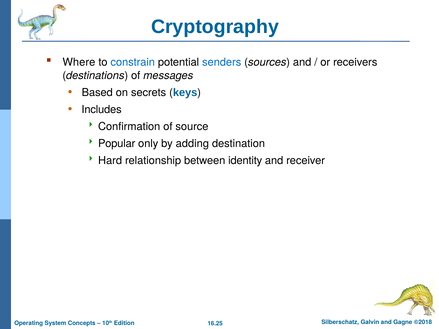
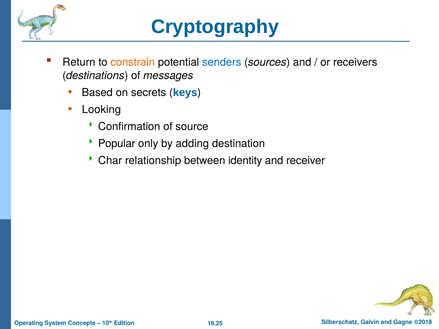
Where: Where -> Return
constrain colour: blue -> orange
Includes: Includes -> Looking
Hard: Hard -> Char
